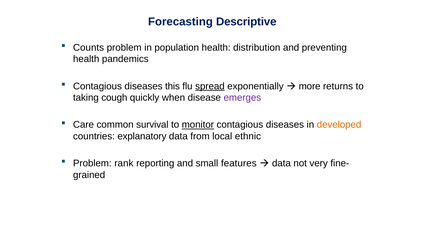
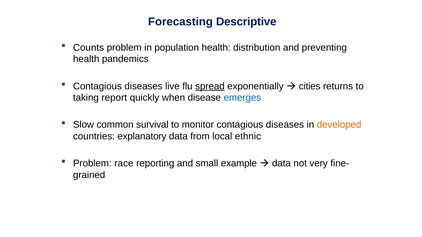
this: this -> live
more: more -> cities
cough: cough -> report
emerges colour: purple -> blue
Care: Care -> Slow
monitor underline: present -> none
rank: rank -> race
features: features -> example
